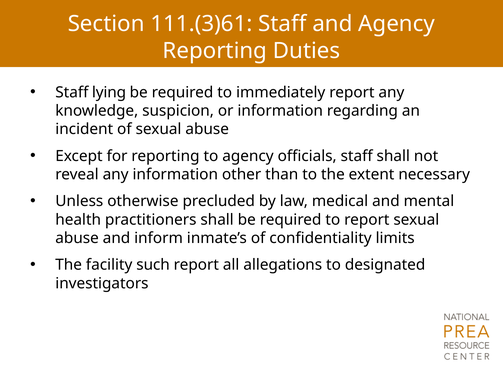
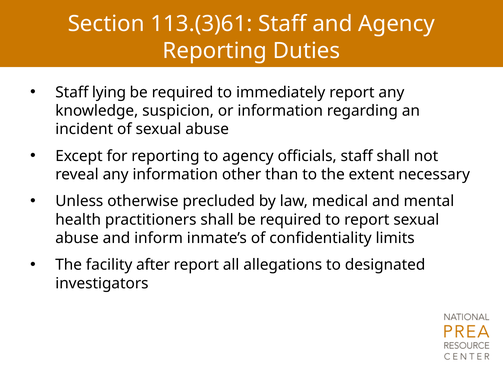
111.(3)61: 111.(3)61 -> 113.(3)61
such: such -> after
